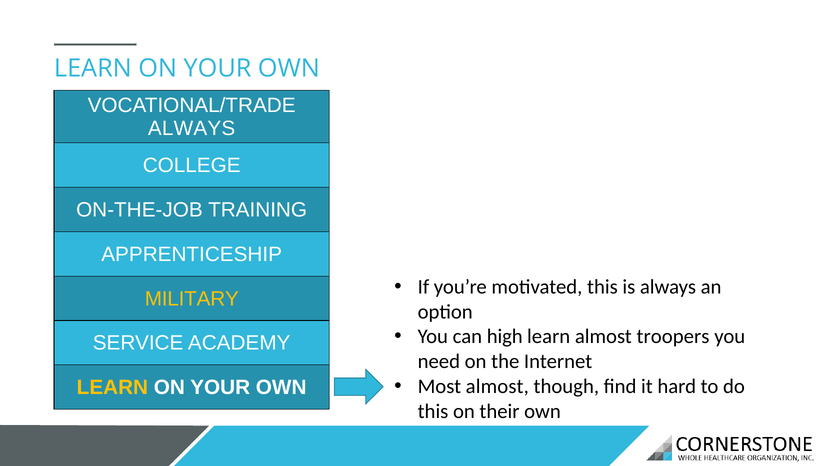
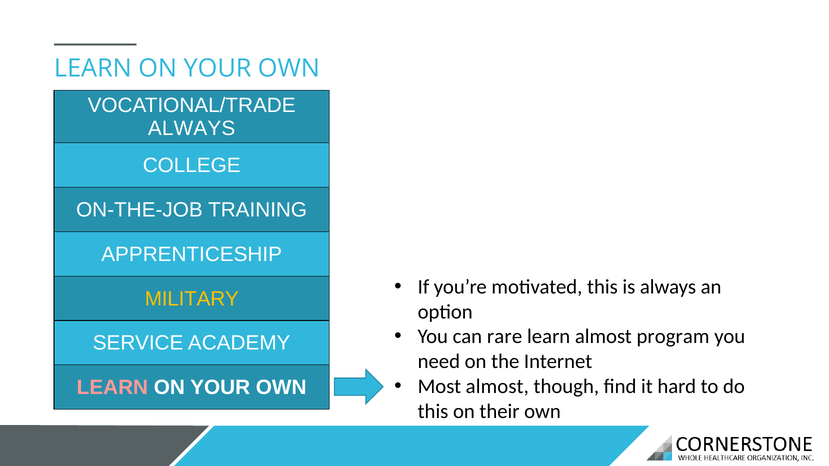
high: high -> rare
troopers: troopers -> program
LEARN at (112, 388) colour: yellow -> pink
